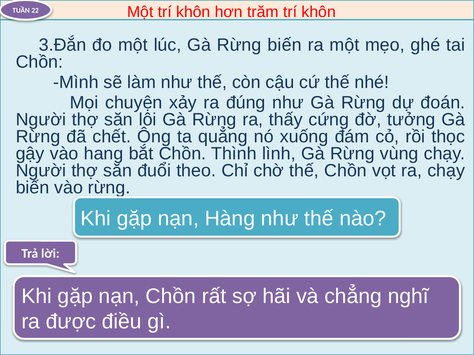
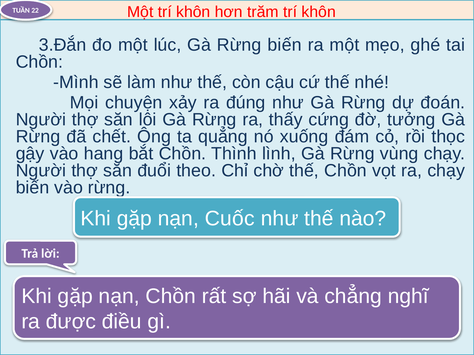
Hàng: Hàng -> Cuốc
